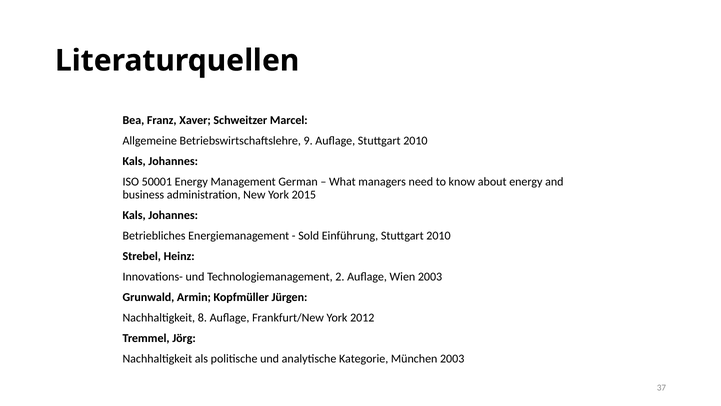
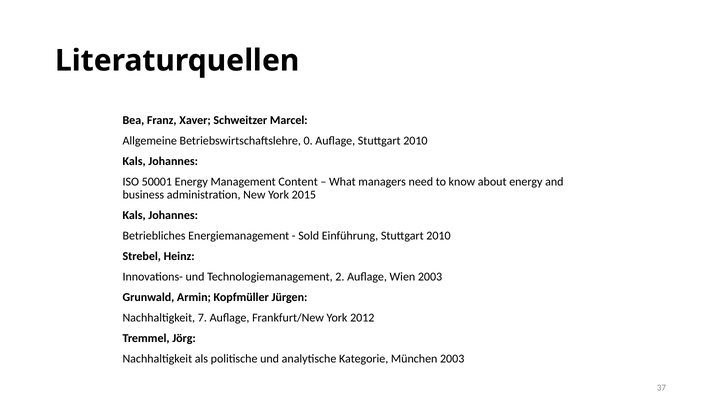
9: 9 -> 0
German: German -> Content
8: 8 -> 7
